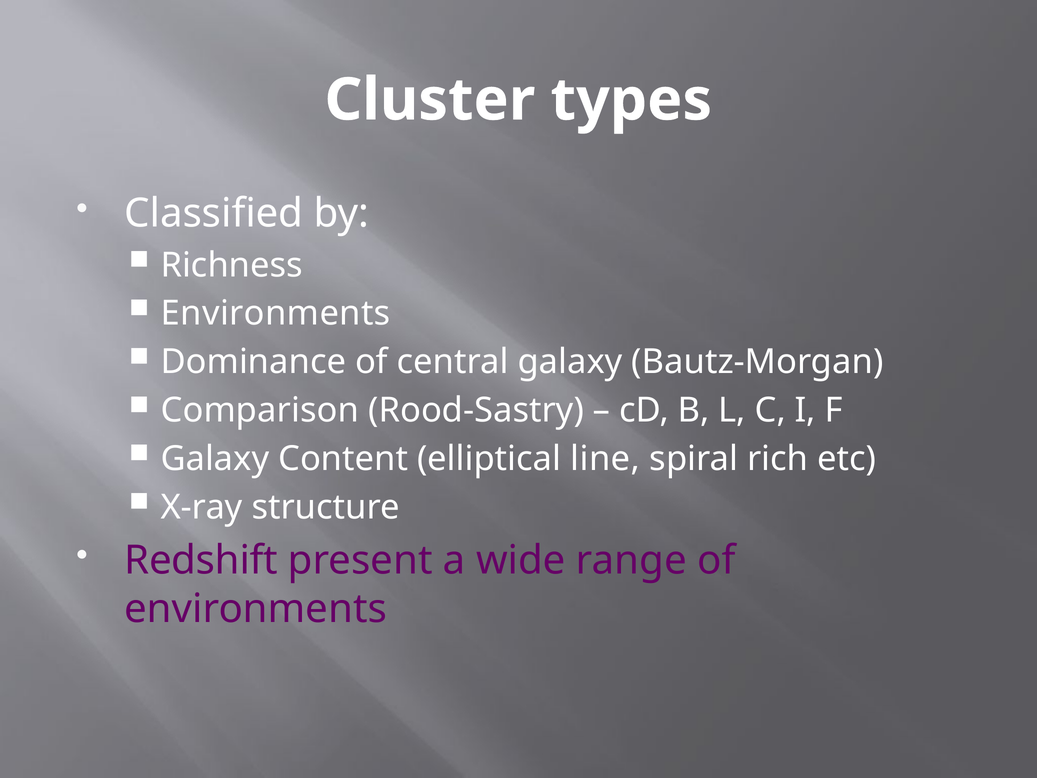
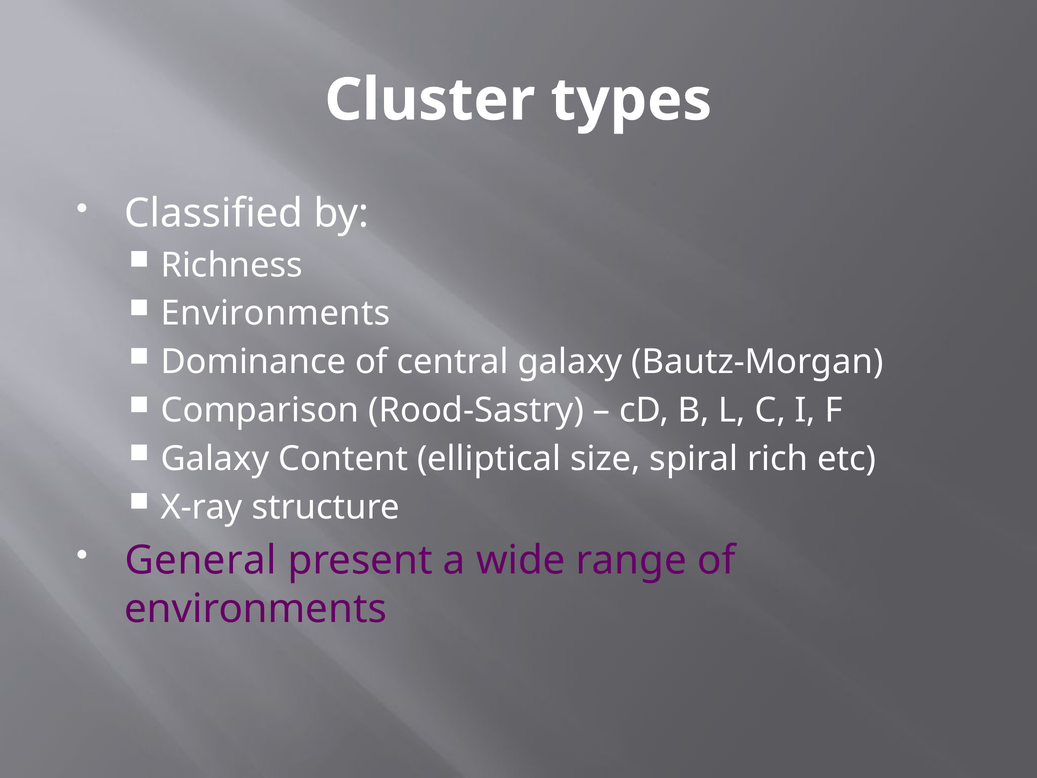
line: line -> size
Redshift: Redshift -> General
